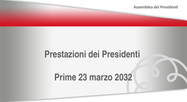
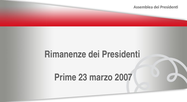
Prestazioni: Prestazioni -> Rimanenze
2032: 2032 -> 2007
